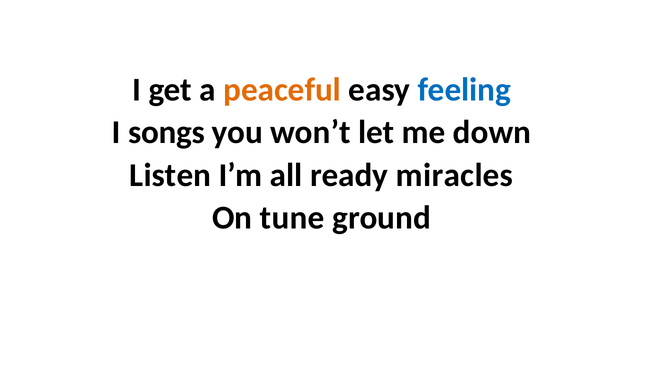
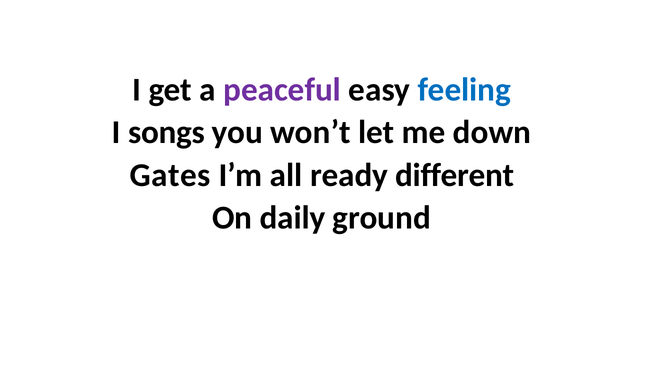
peaceful colour: orange -> purple
Listen: Listen -> Gates
miracles: miracles -> different
tune: tune -> daily
